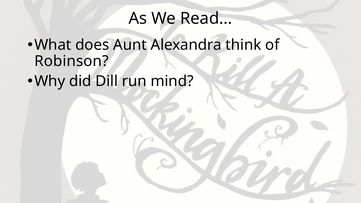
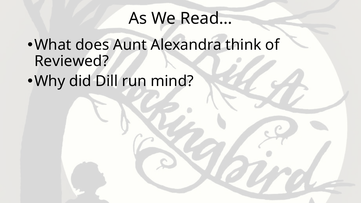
Robinson: Robinson -> Reviewed
